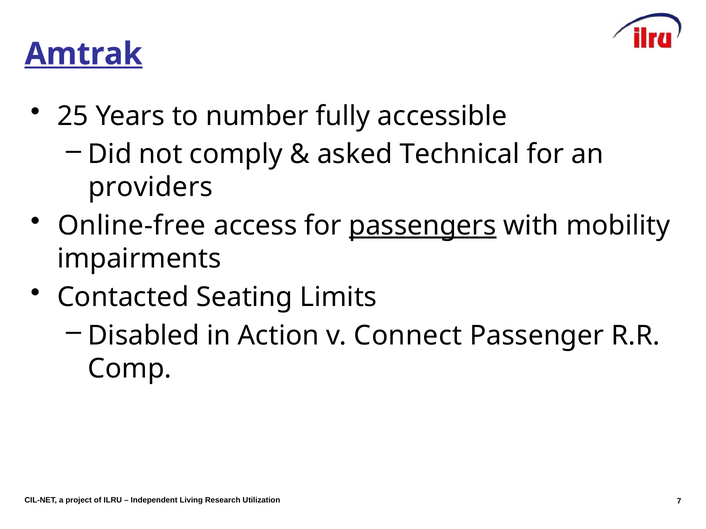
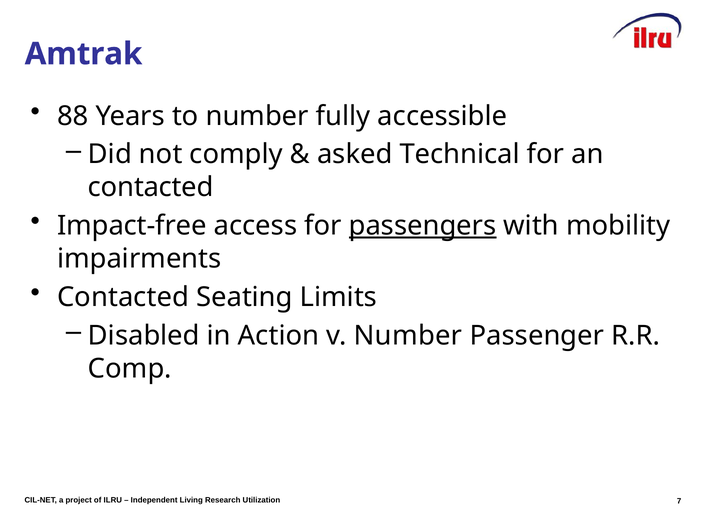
Amtrak underline: present -> none
25: 25 -> 88
providers at (151, 188): providers -> contacted
Online-free: Online-free -> Impact-free
v Connect: Connect -> Number
